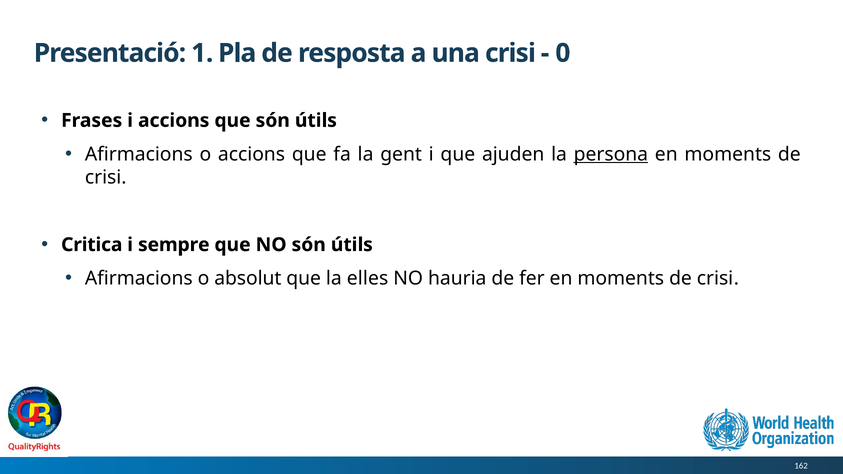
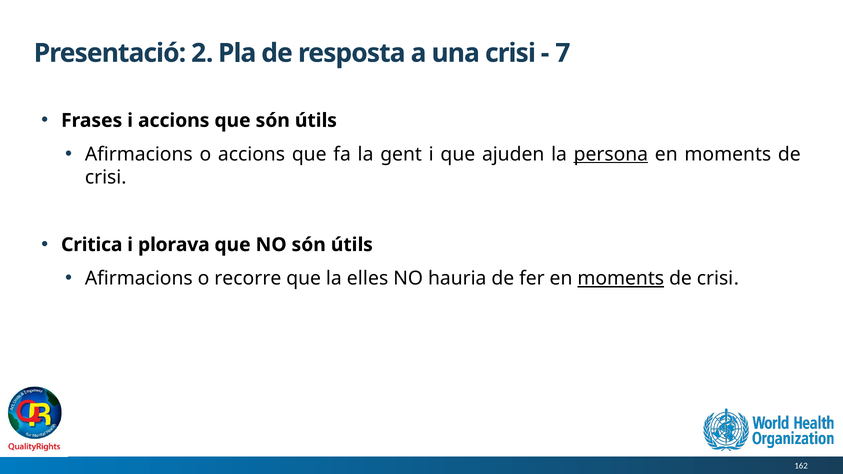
1: 1 -> 2
0: 0 -> 7
sempre: sempre -> plorava
absolut: absolut -> recorre
moments at (621, 279) underline: none -> present
